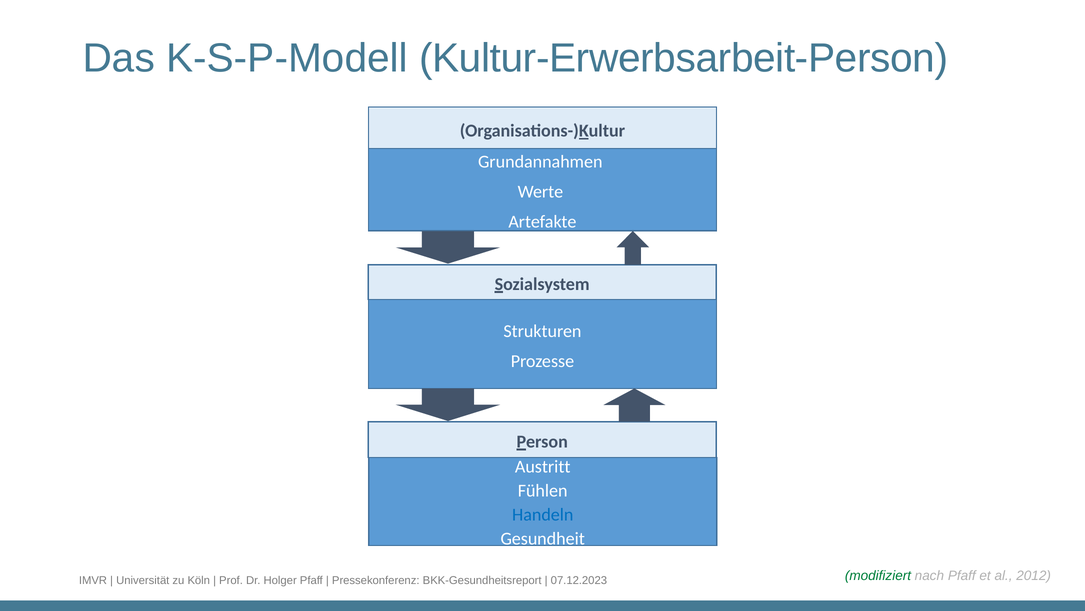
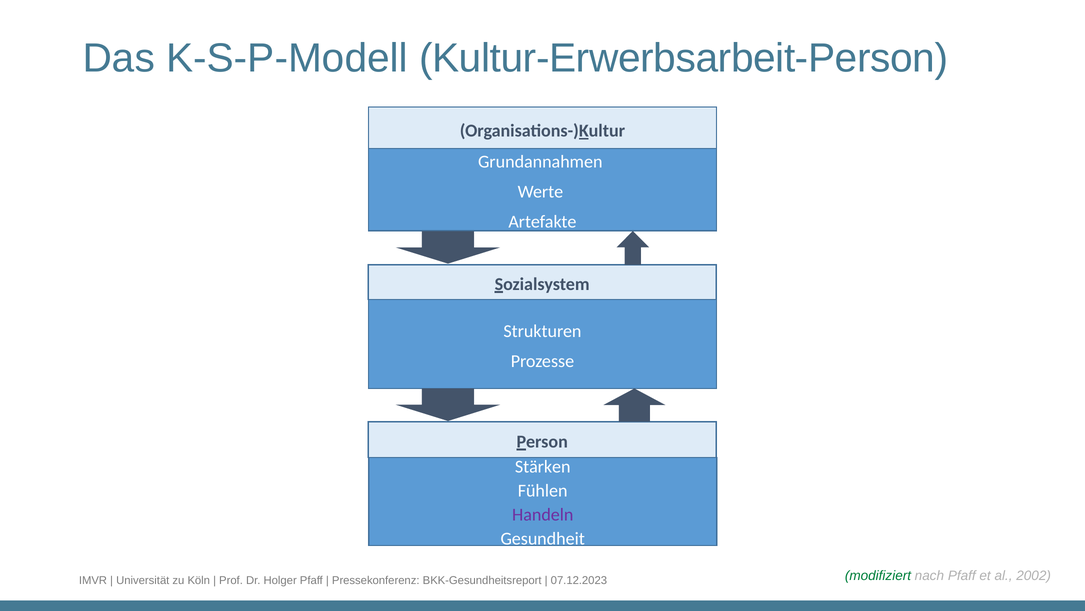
Austritt: Austritt -> Stärken
Handeln colour: blue -> purple
2012: 2012 -> 2002
